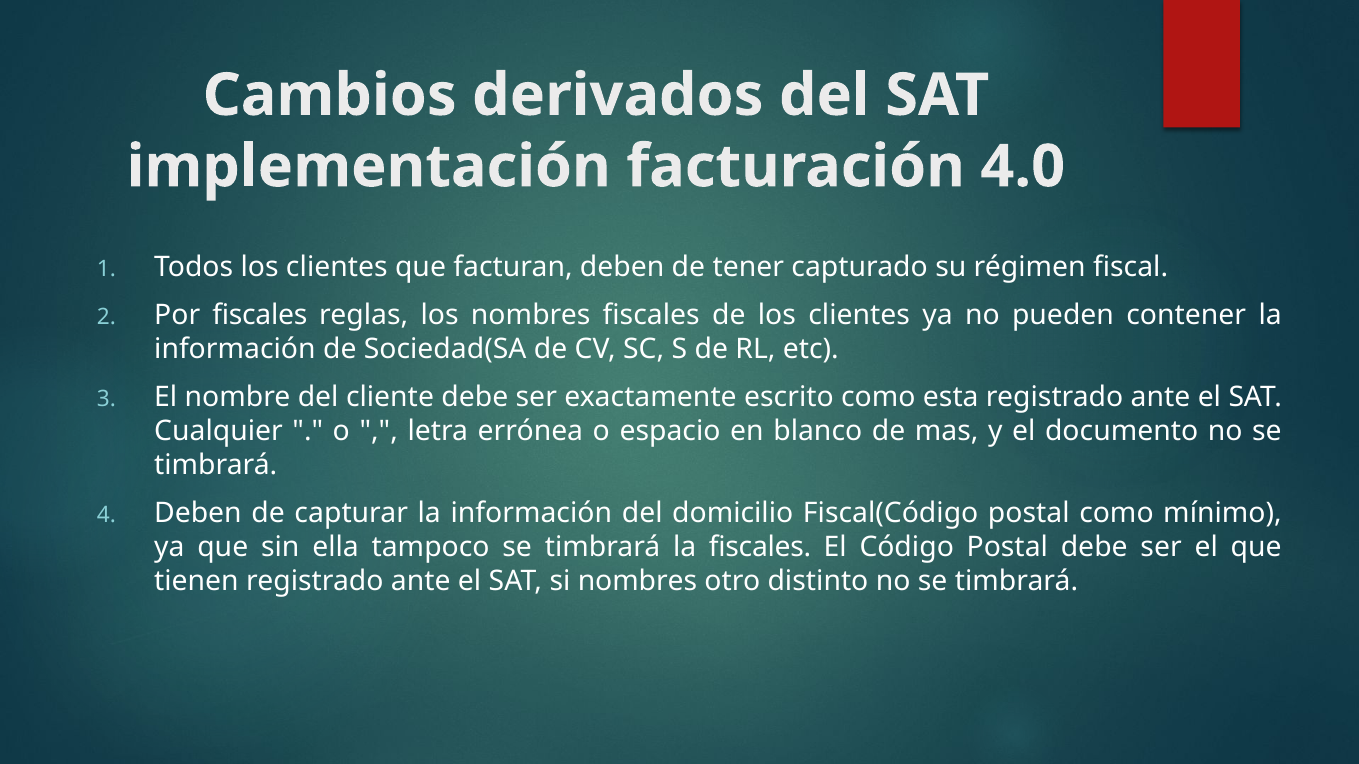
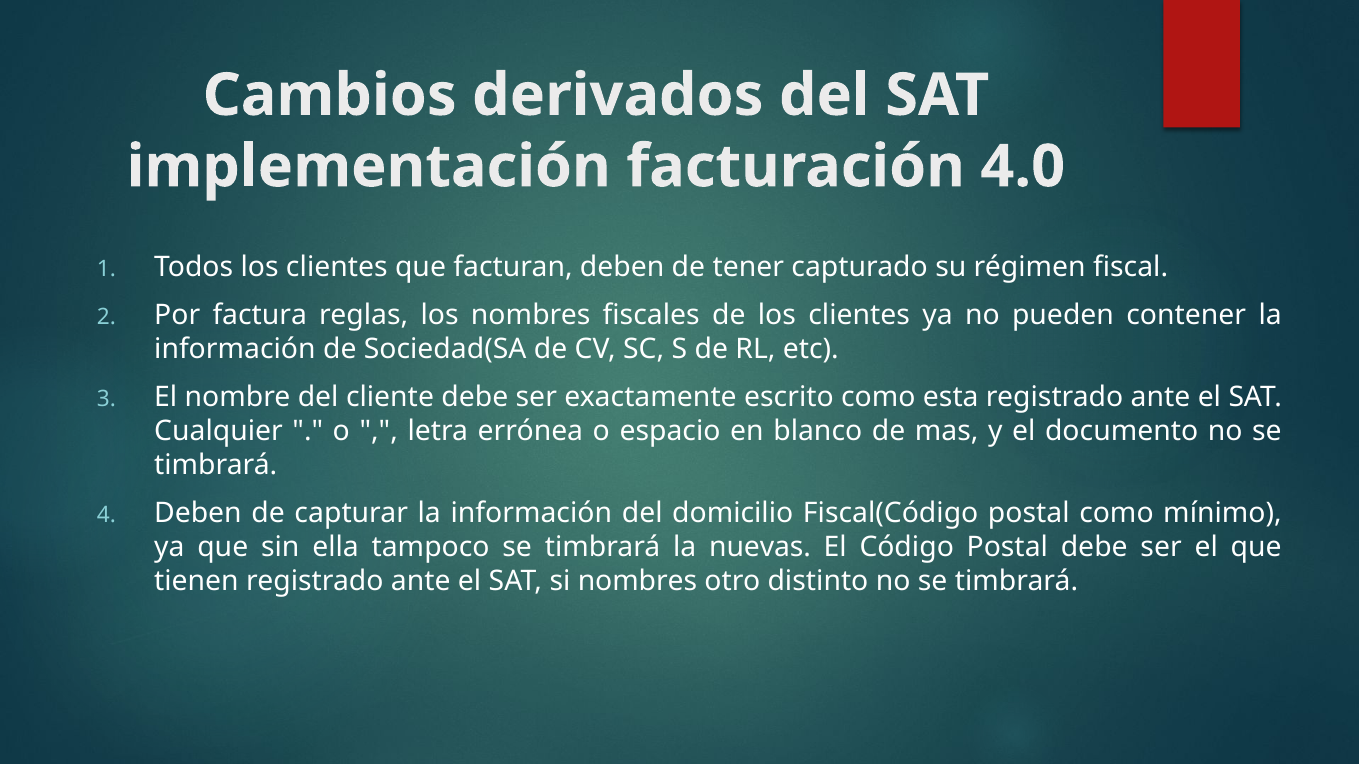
Por fiscales: fiscales -> factura
la fiscales: fiscales -> nuevas
